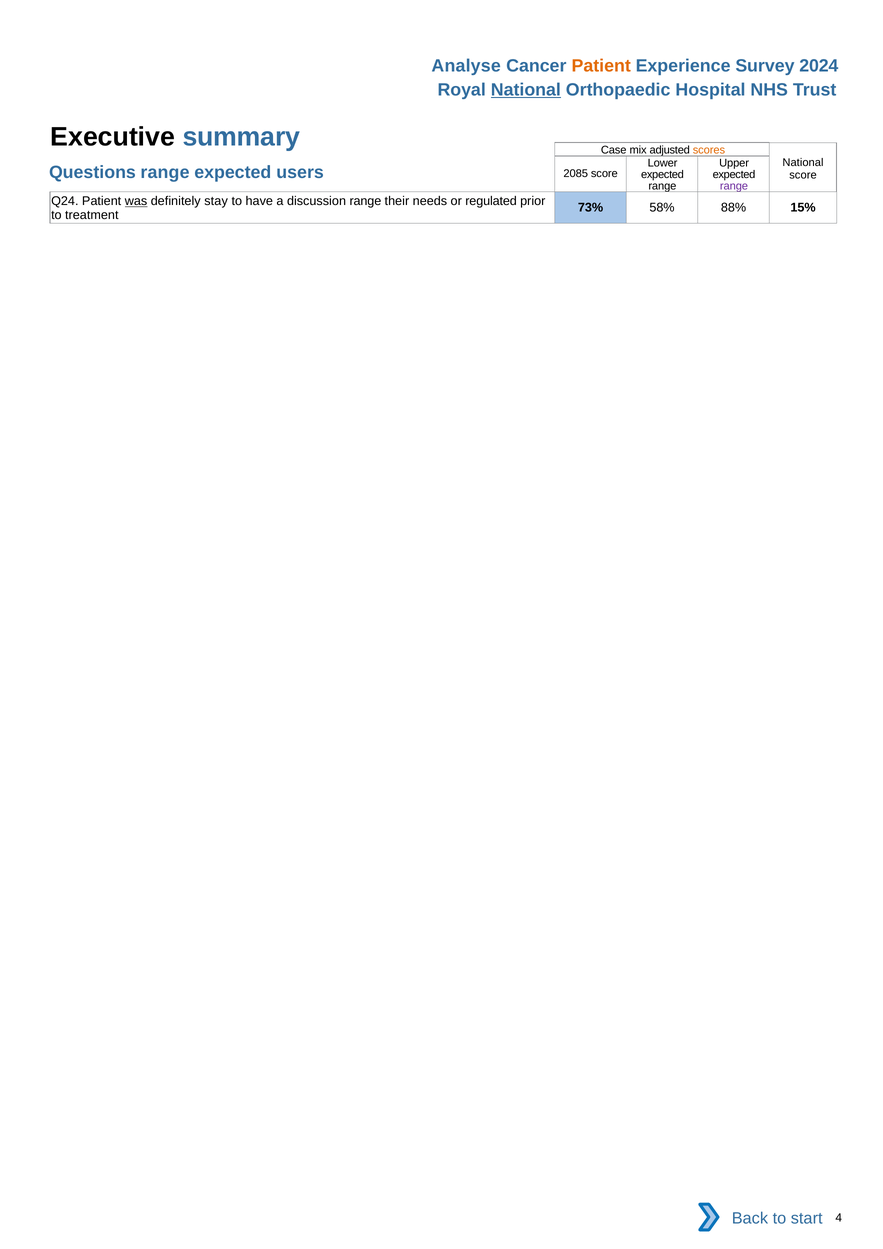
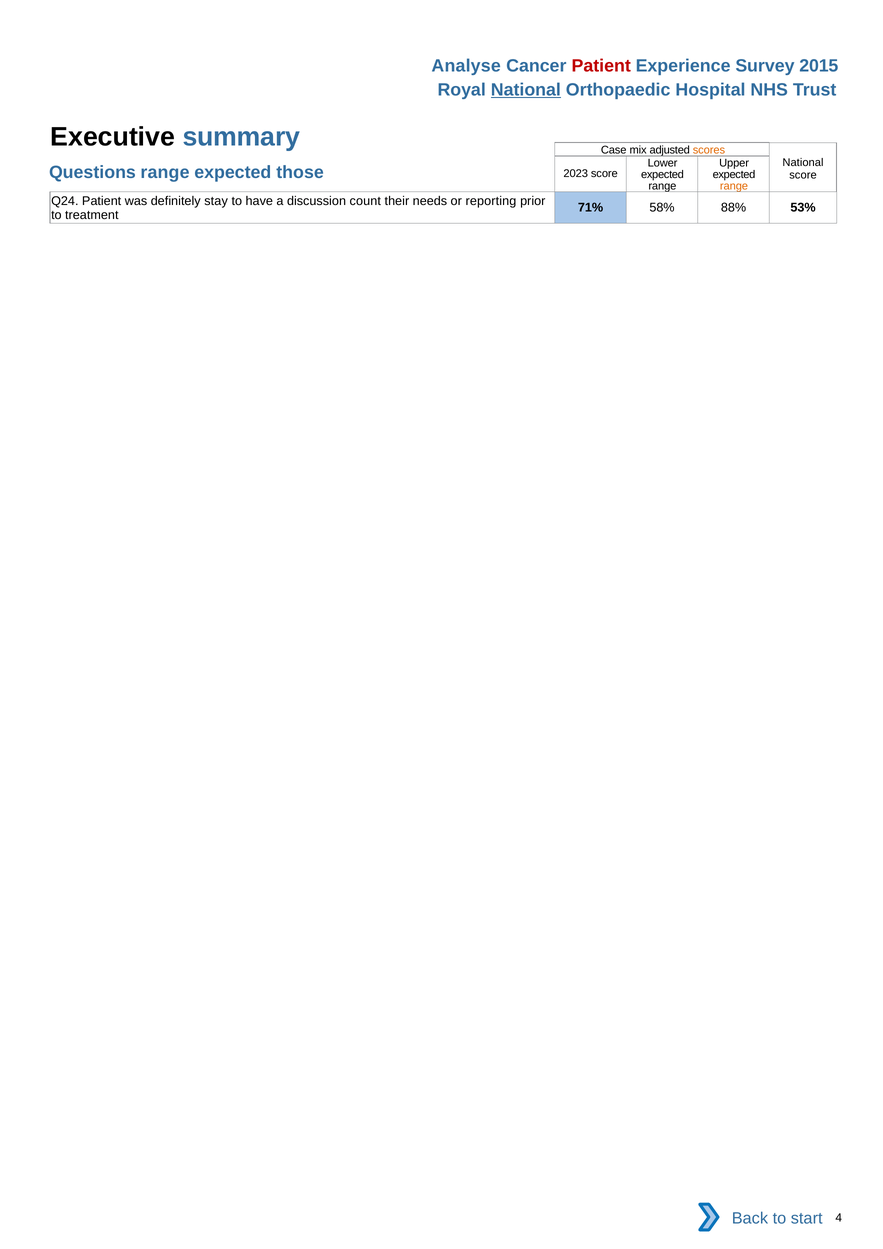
Patient at (601, 66) colour: orange -> red
2024: 2024 -> 2015
users: users -> those
2085: 2085 -> 2023
range at (734, 186) colour: purple -> orange
was underline: present -> none
discussion range: range -> count
regulated: regulated -> reporting
73%: 73% -> 71%
15%: 15% -> 53%
